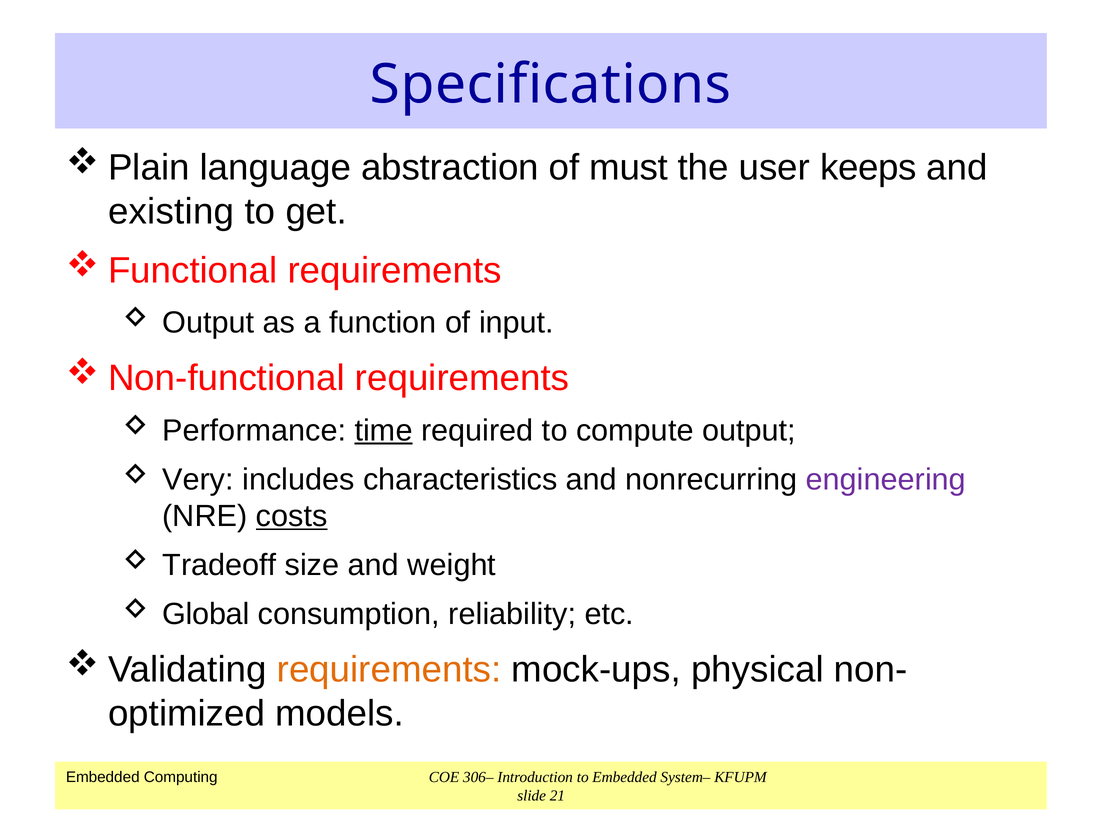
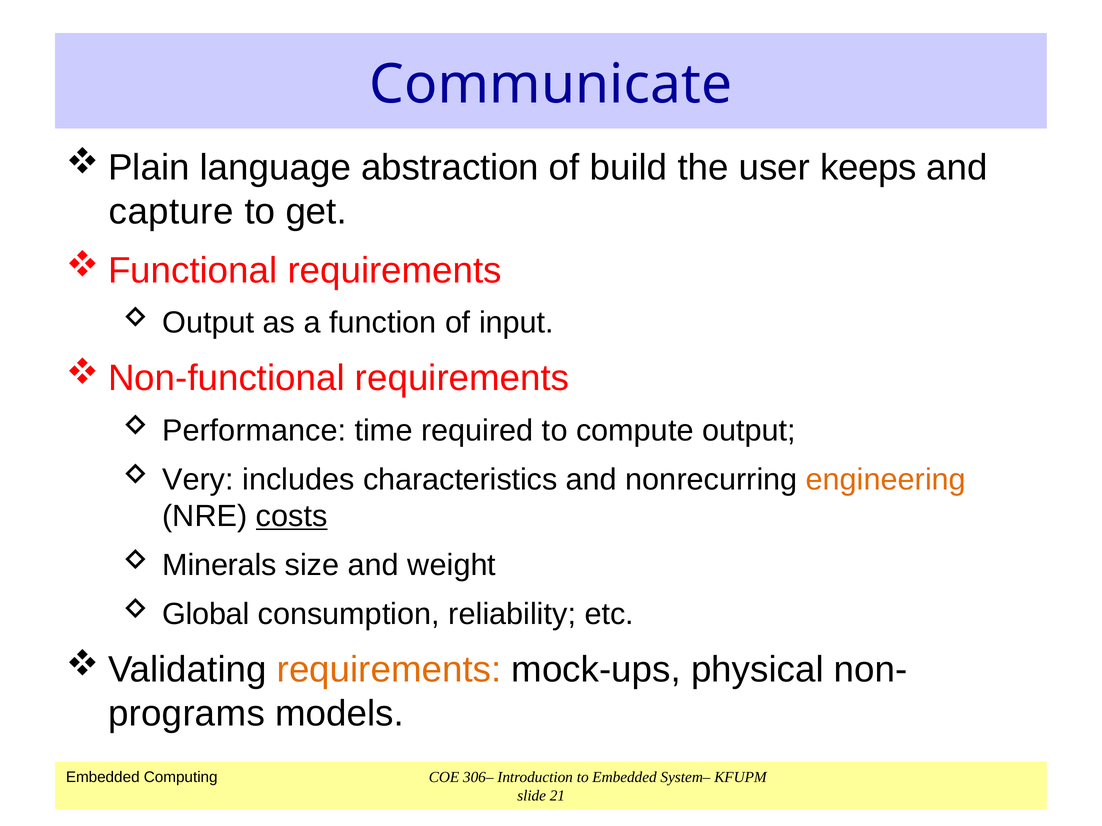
Specifications: Specifications -> Communicate
must: must -> build
existing: existing -> capture
time underline: present -> none
engineering colour: purple -> orange
Tradeoff: Tradeoff -> Minerals
optimized: optimized -> programs
